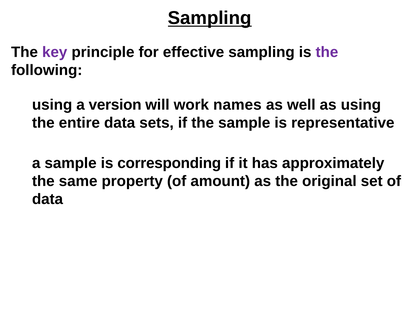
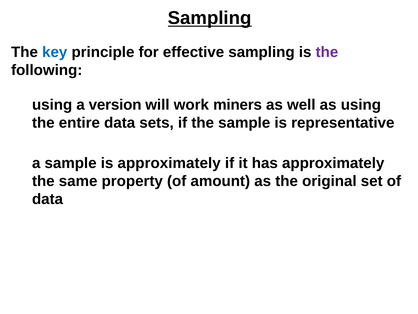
key colour: purple -> blue
names: names -> miners
is corresponding: corresponding -> approximately
